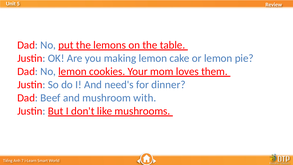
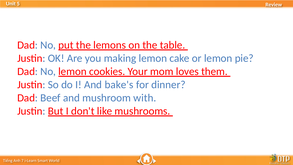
need's: need's -> bake's
